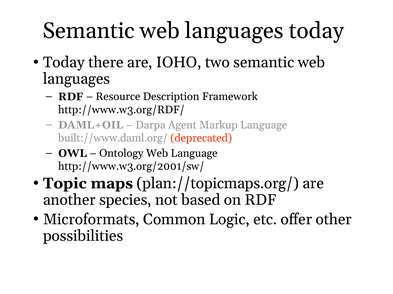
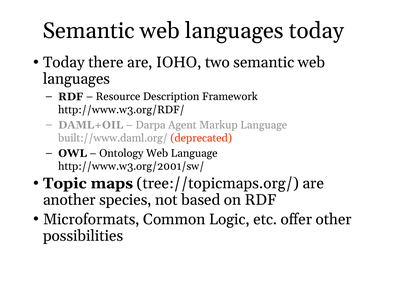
plan://topicmaps.org/: plan://topicmaps.org/ -> tree://topicmaps.org/
